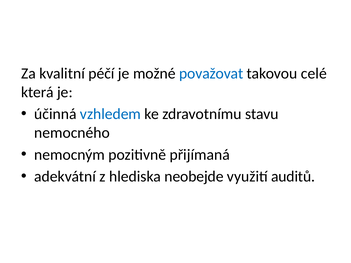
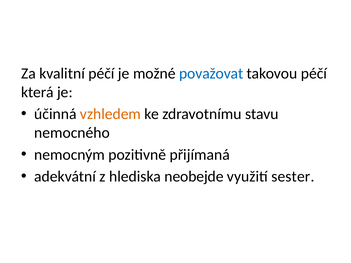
takovou celé: celé -> péčí
vzhledem colour: blue -> orange
auditů: auditů -> sester
